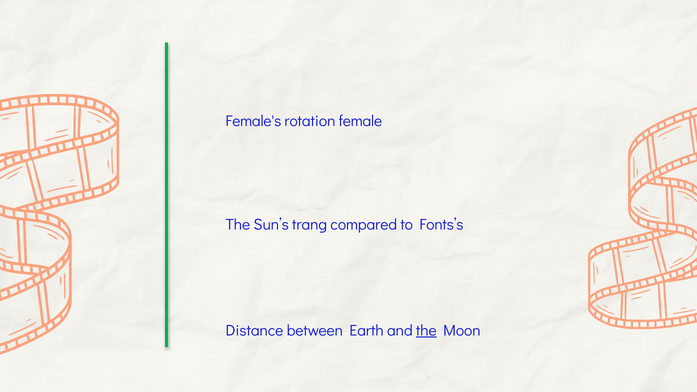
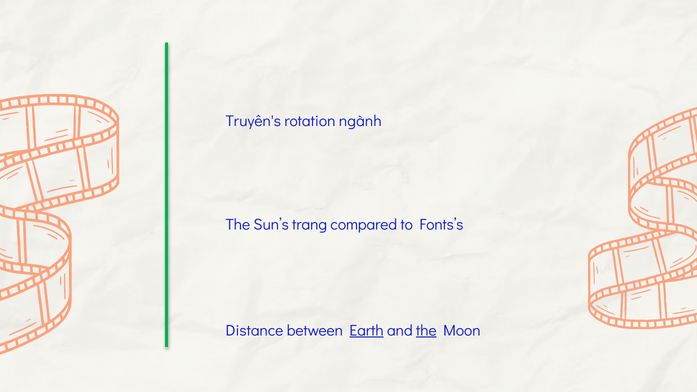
Female's: Female's -> Truyền's
female: female -> ngành
Earth underline: none -> present
